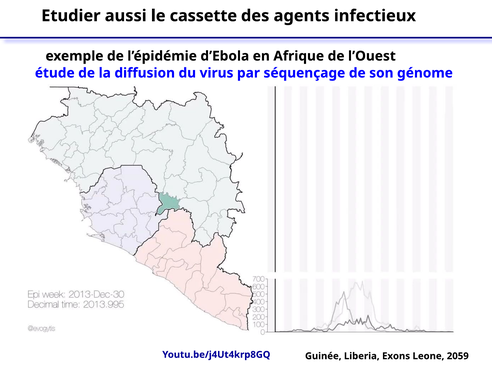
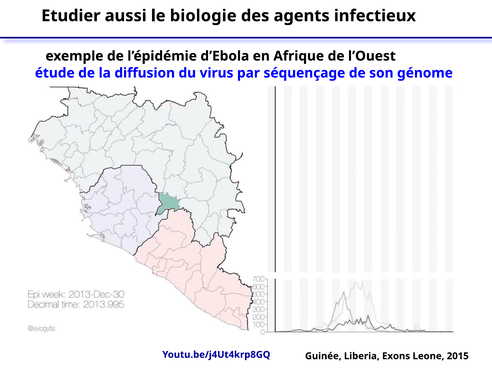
cassette: cassette -> biologie
2059: 2059 -> 2015
